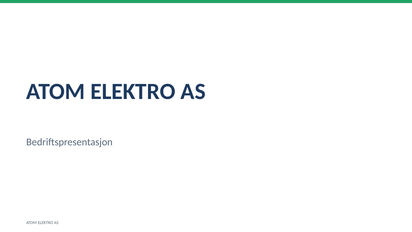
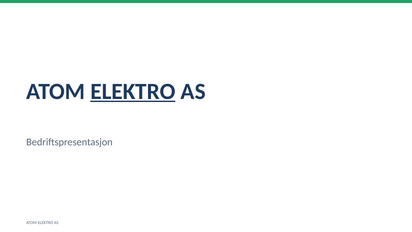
ELEKTRO at (133, 91) underline: none -> present
